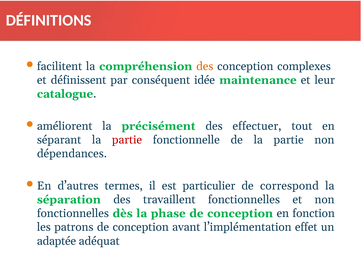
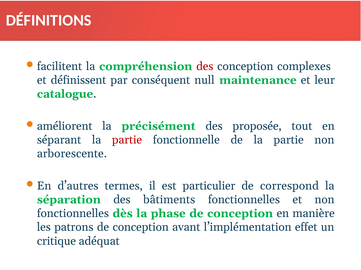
des at (205, 67) colour: orange -> red
idée: idée -> null
effectuer: effectuer -> proposée
dépendances: dépendances -> arborescente
travaillent: travaillent -> bâtiments
fonction: fonction -> manière
adaptée: adaptée -> critique
